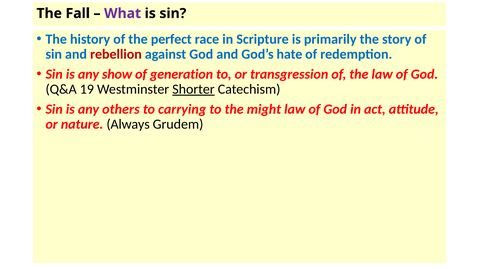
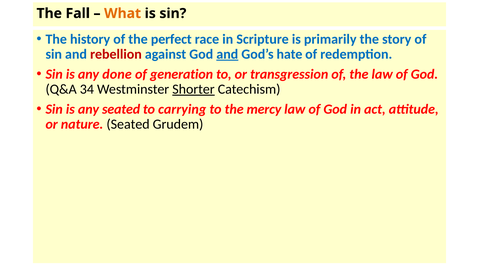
What colour: purple -> orange
and at (227, 54) underline: none -> present
show: show -> done
19: 19 -> 34
any others: others -> seated
might: might -> mercy
nature Always: Always -> Seated
